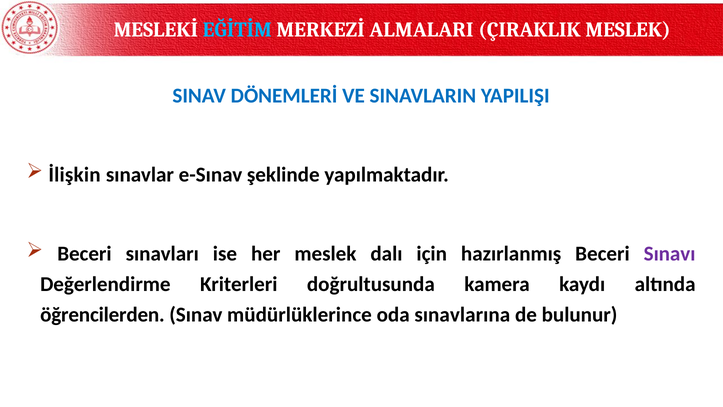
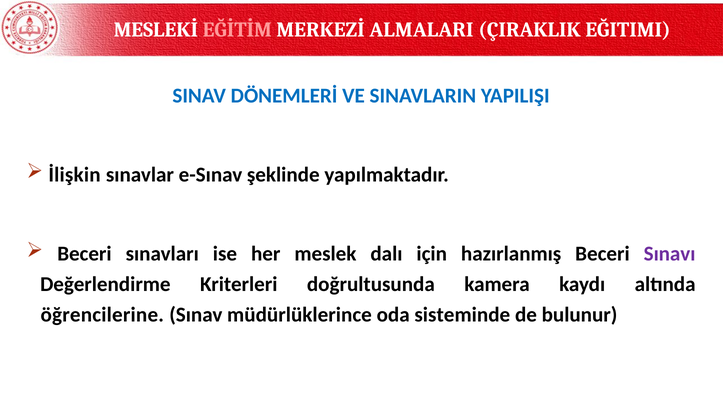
EĞİTİM colour: light blue -> pink
ÇIRAKLIK MESLEK: MESLEK -> EĞITIMI
öğrencilerden: öğrencilerden -> öğrencilerine
sınavlarına: sınavlarına -> sisteminde
